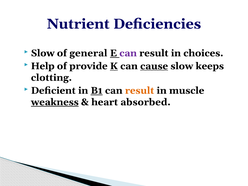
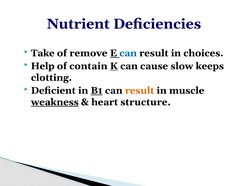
Slow at (43, 53): Slow -> Take
general: general -> remove
can at (128, 53) colour: purple -> blue
provide: provide -> contain
cause underline: present -> none
absorbed: absorbed -> structure
